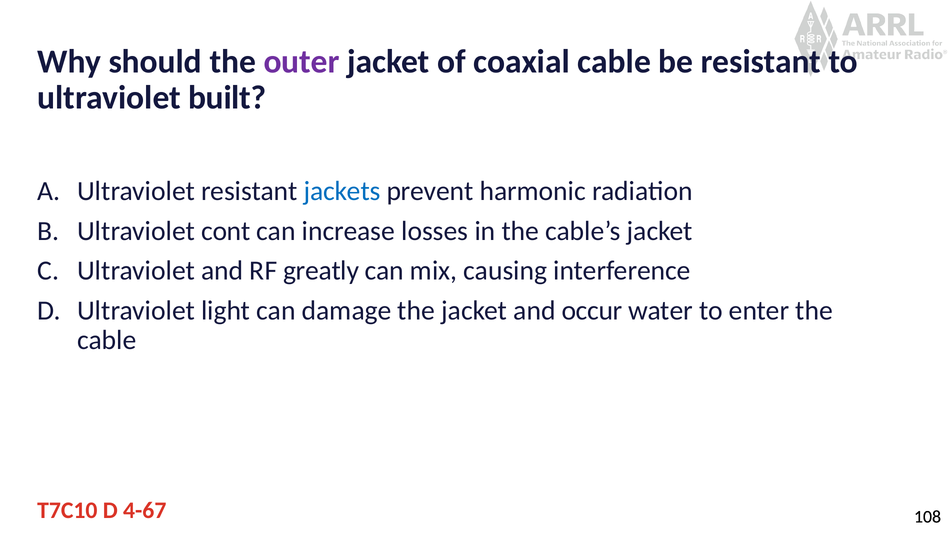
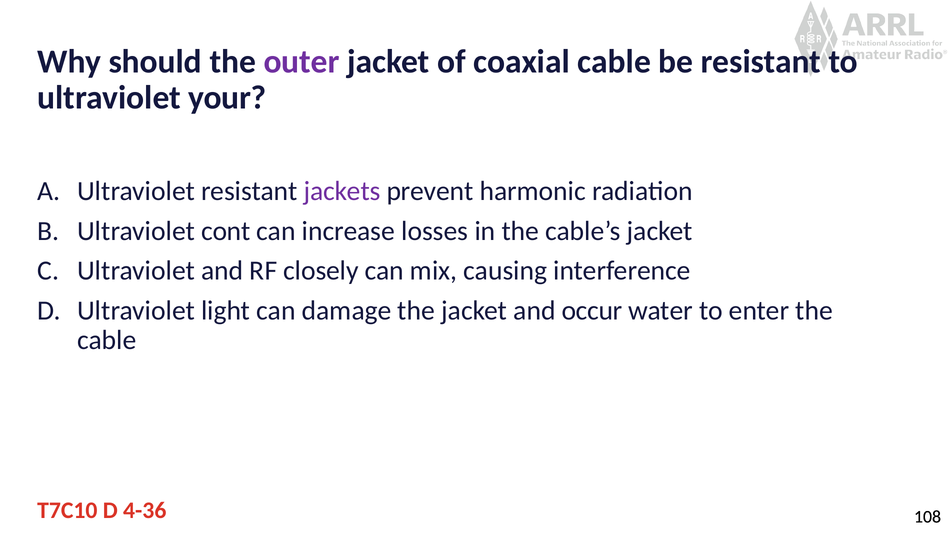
built: built -> your
jackets colour: blue -> purple
greatly: greatly -> closely
4-67: 4-67 -> 4-36
